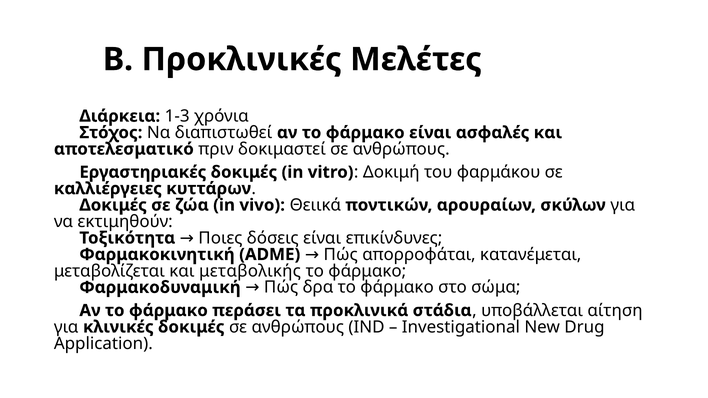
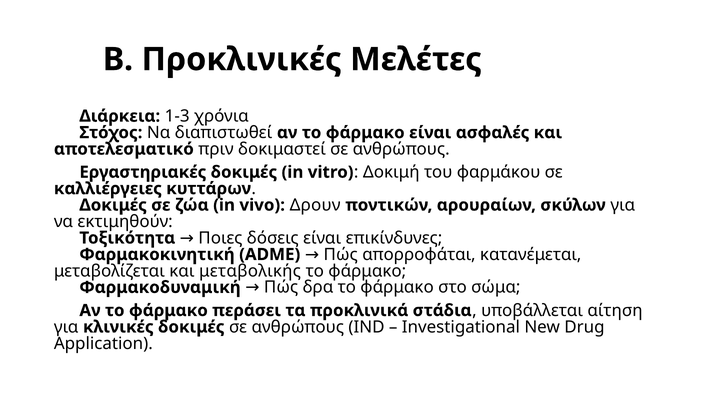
Θειικά: Θειικά -> Δρουν
